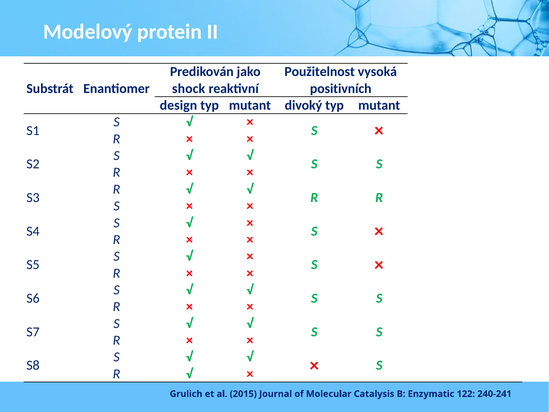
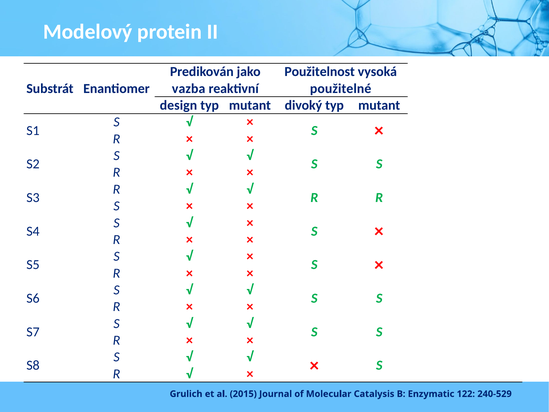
shock: shock -> vazba
positivních: positivních -> použitelné
240-241: 240-241 -> 240-529
